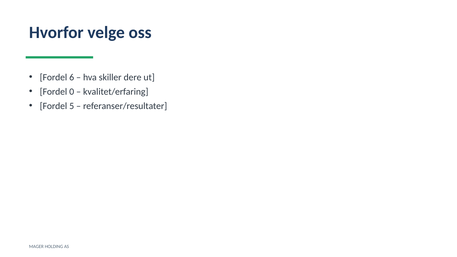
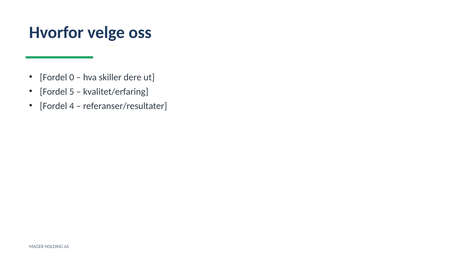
6: 6 -> 0
0: 0 -> 5
5: 5 -> 4
